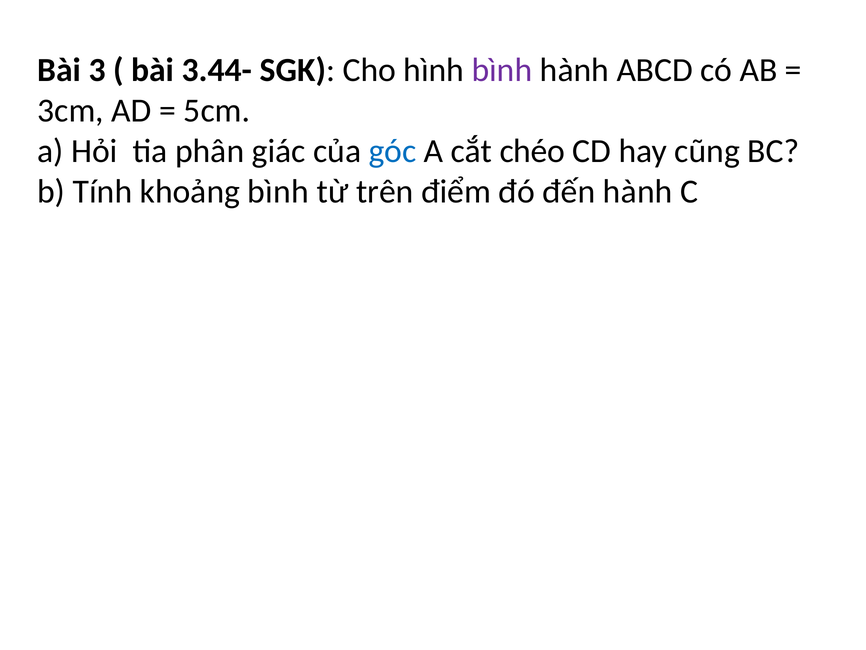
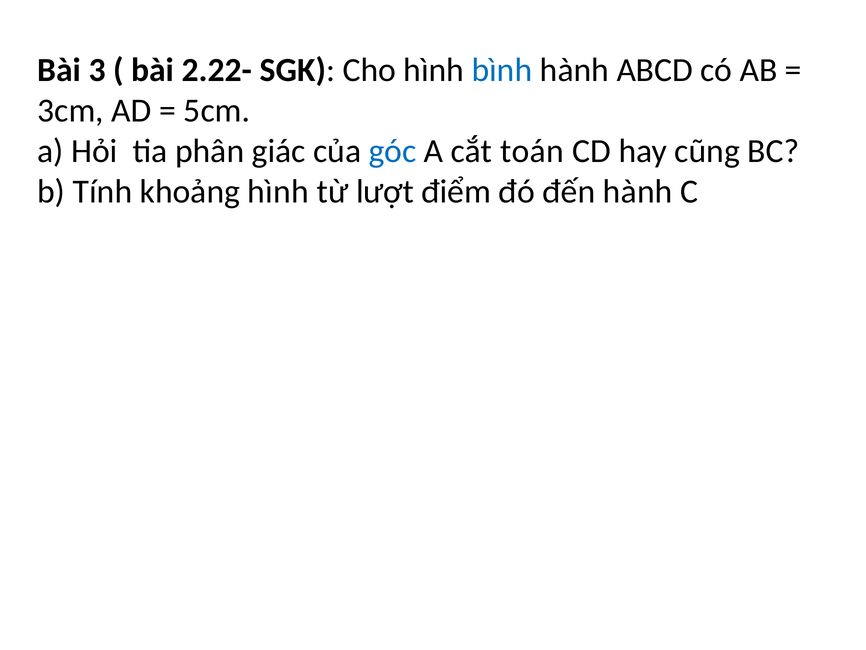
3.44-: 3.44- -> 2.22-
bình at (502, 70) colour: purple -> blue
chéo: chéo -> toán
khoảng bình: bình -> hình
trên: trên -> lượt
